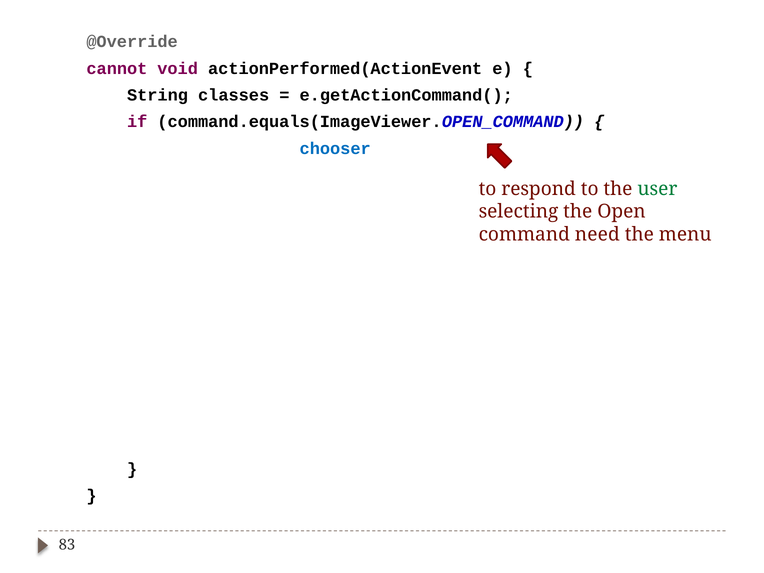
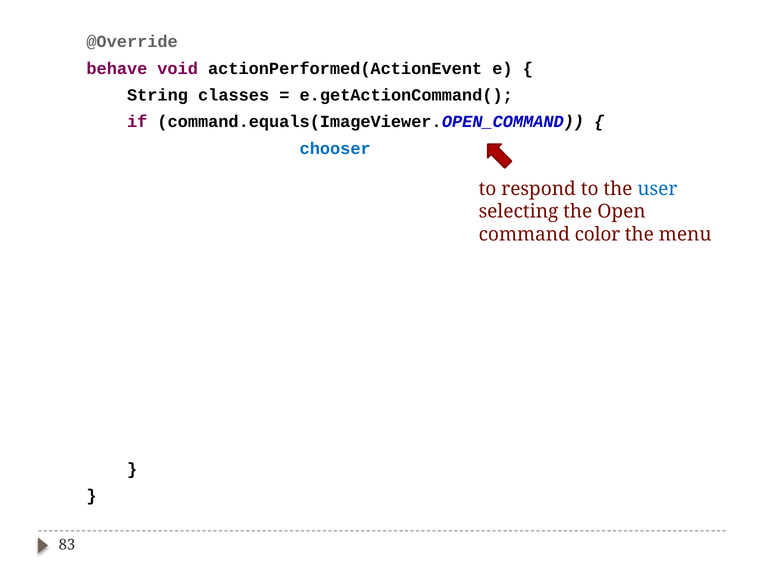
cannot: cannot -> behave
user colour: green -> blue
need: need -> color
